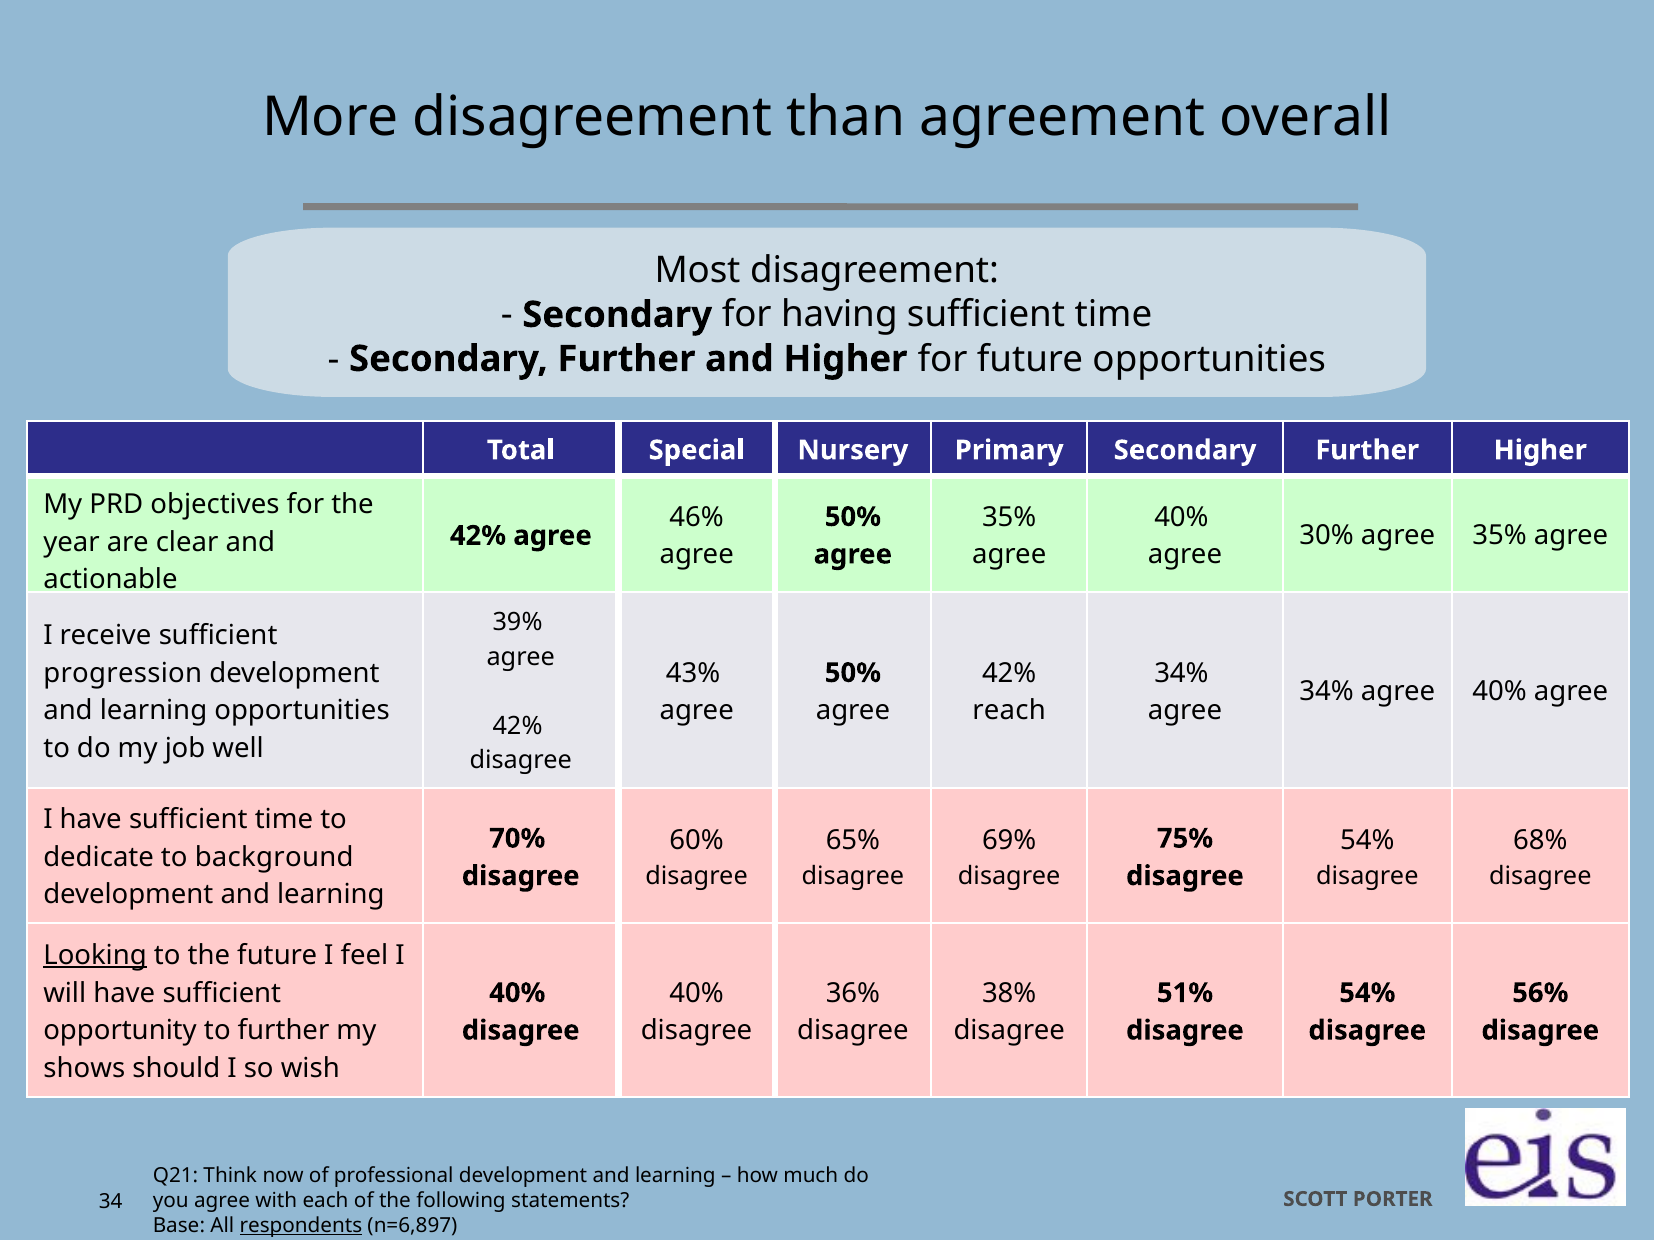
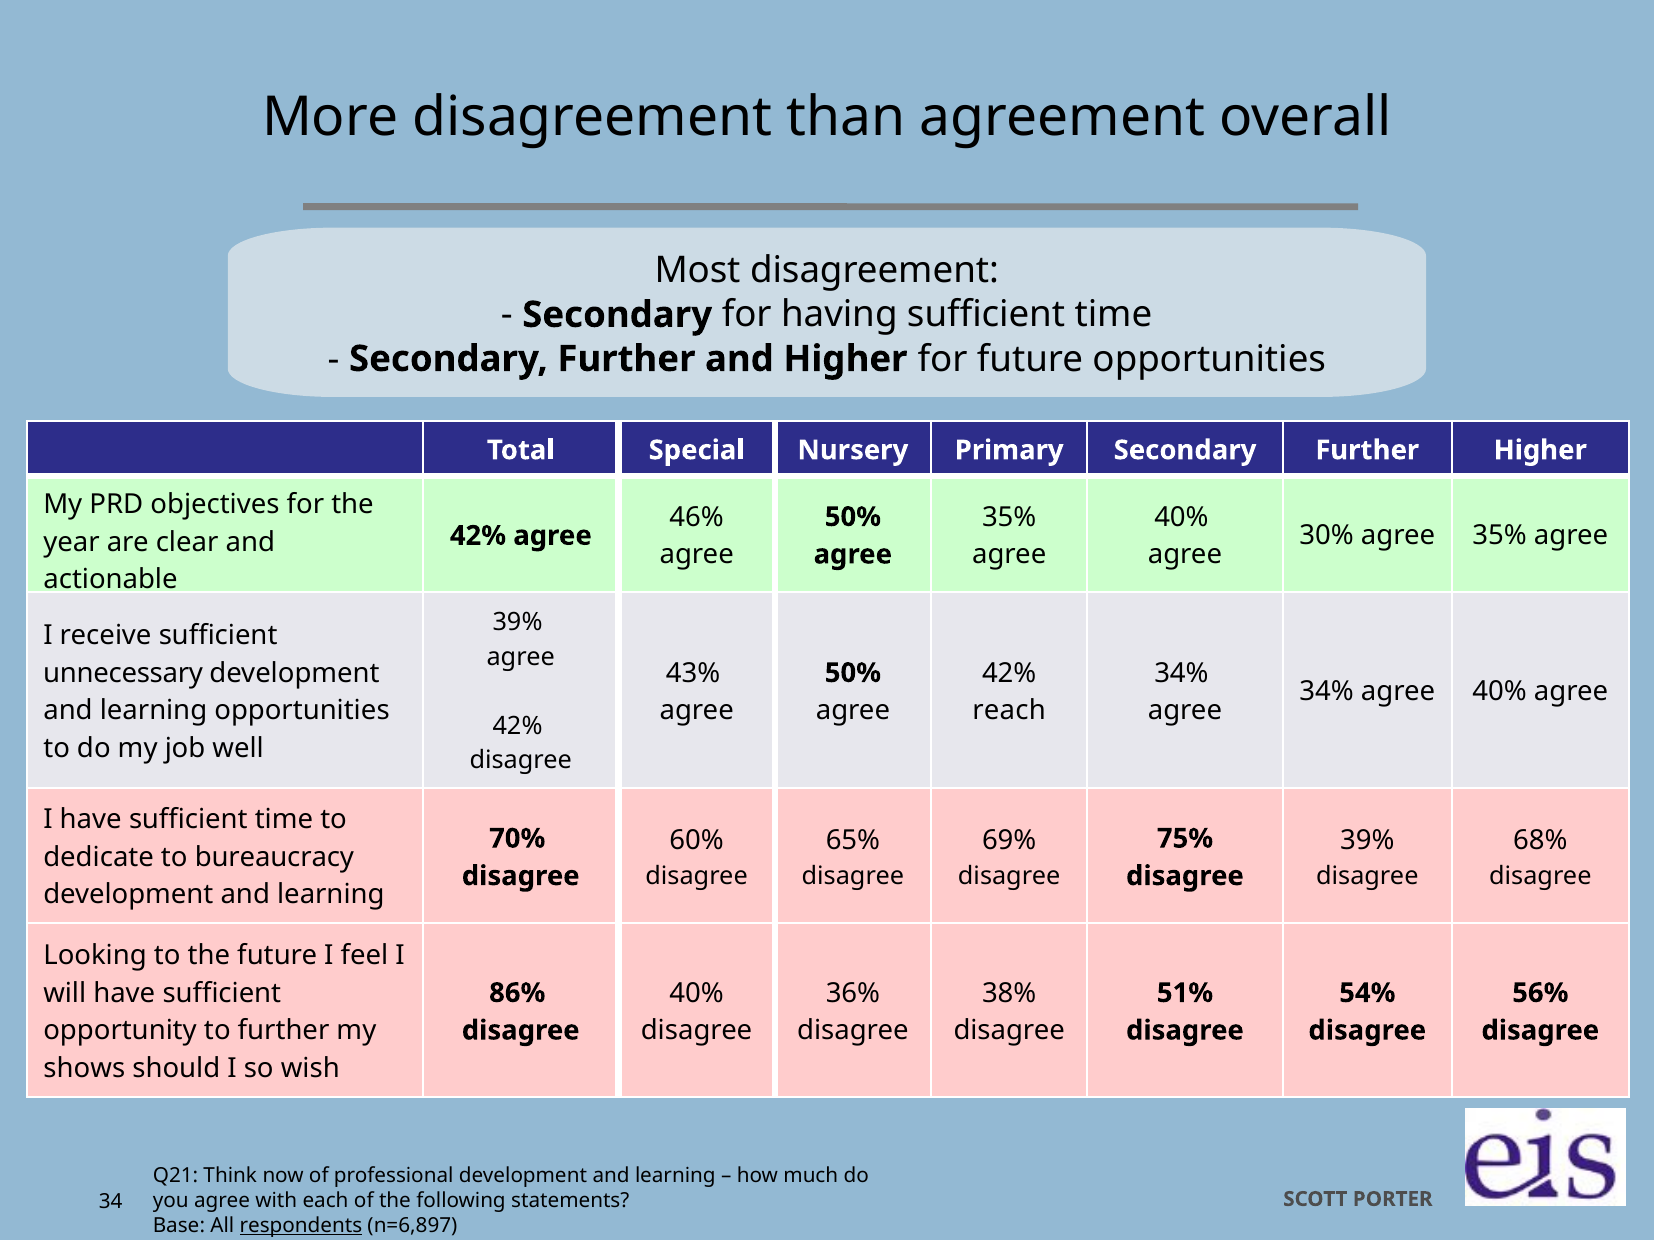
progression: progression -> unnecessary
54% at (1367, 840): 54% -> 39%
background: background -> bureaucracy
Looking underline: present -> none
40% at (517, 993): 40% -> 86%
